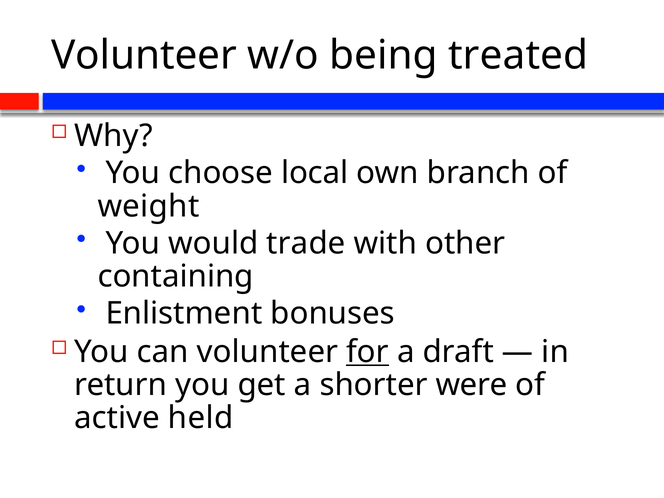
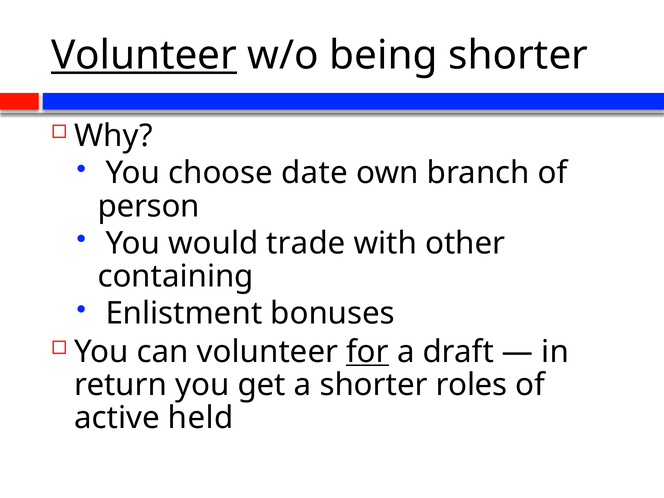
Volunteer at (144, 55) underline: none -> present
being treated: treated -> shorter
local: local -> date
weight: weight -> person
were: were -> roles
